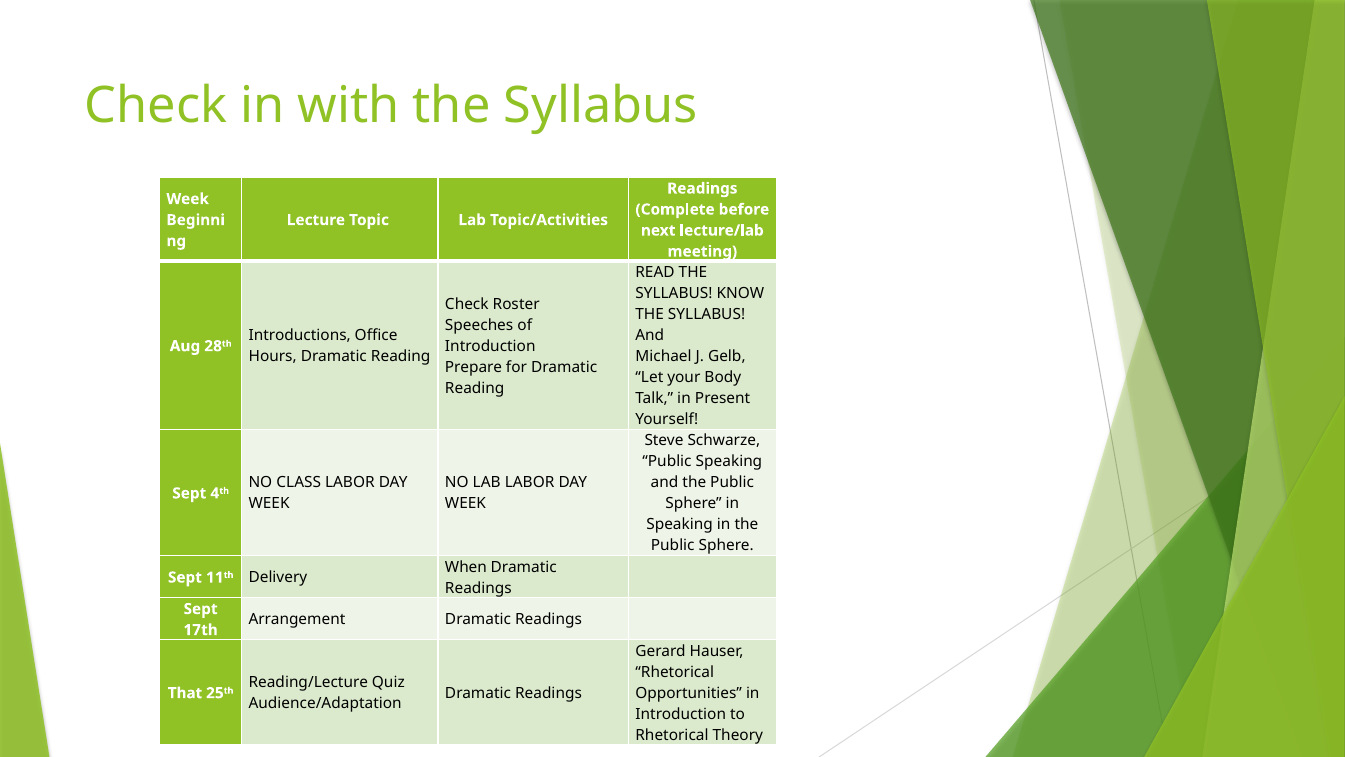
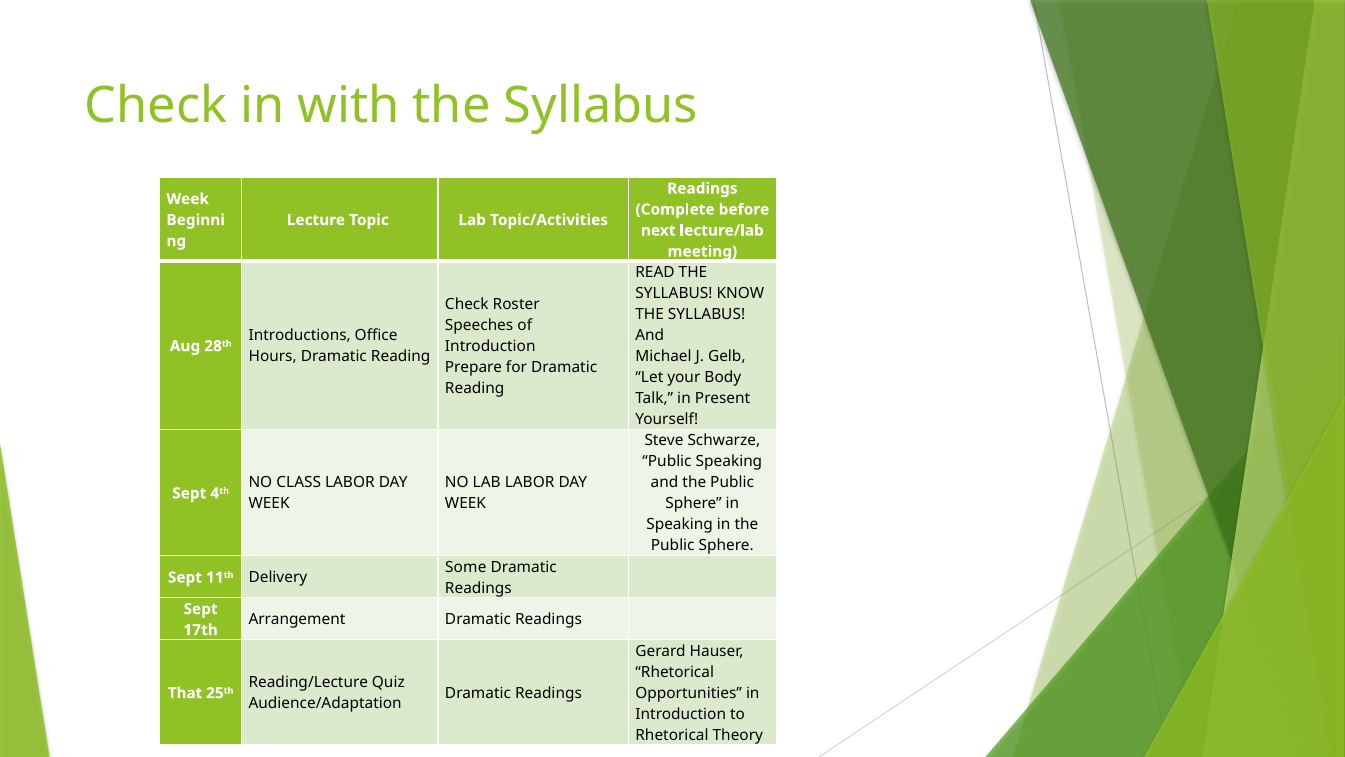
When: When -> Some
